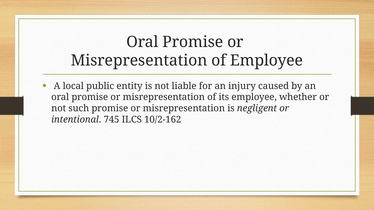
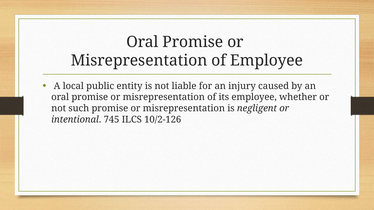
10/2-162: 10/2-162 -> 10/2-126
